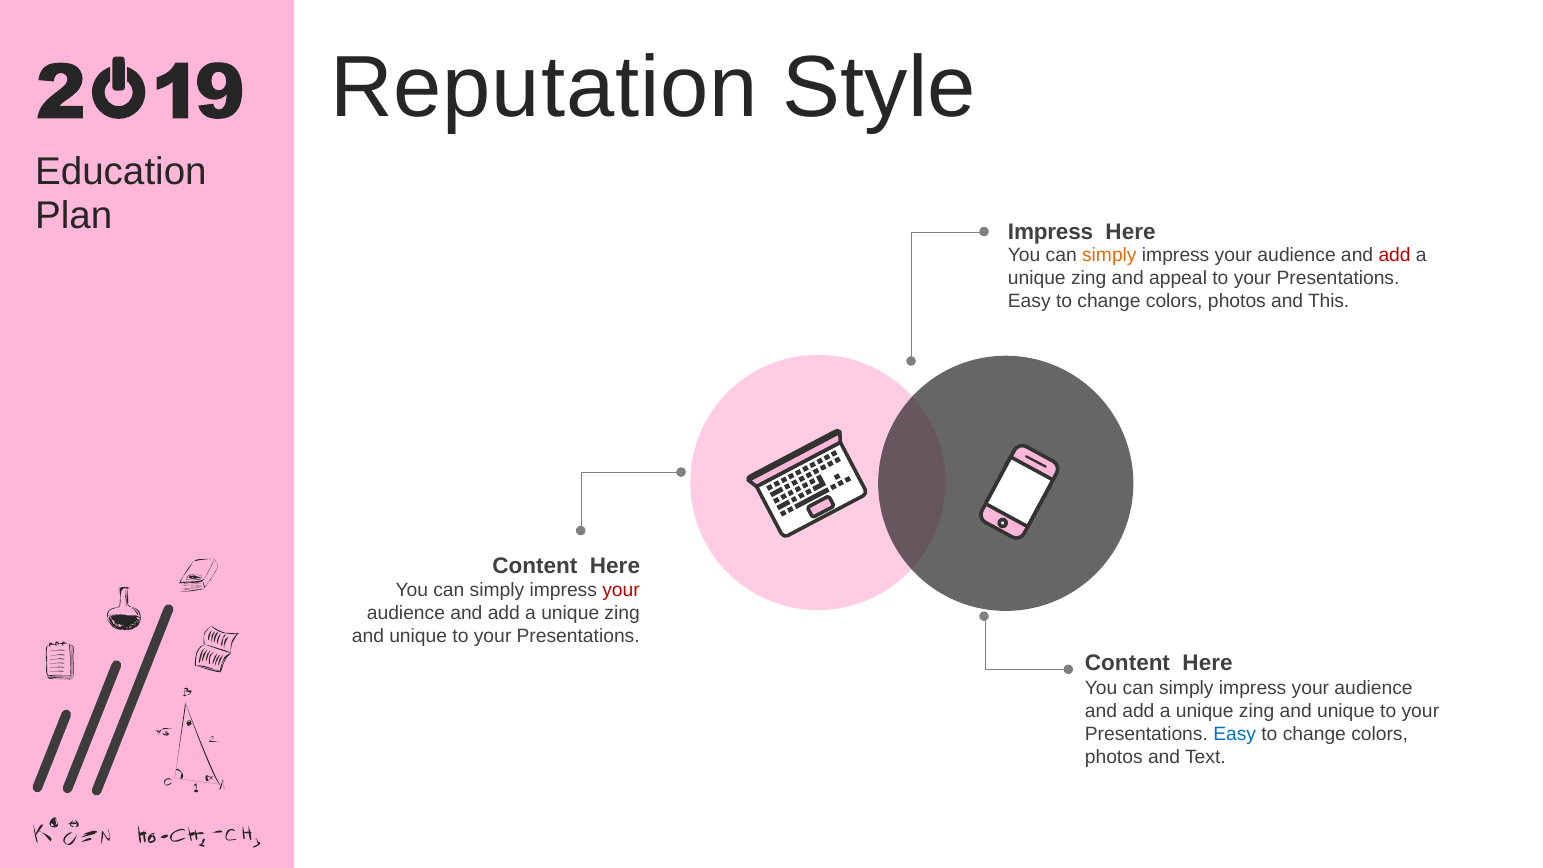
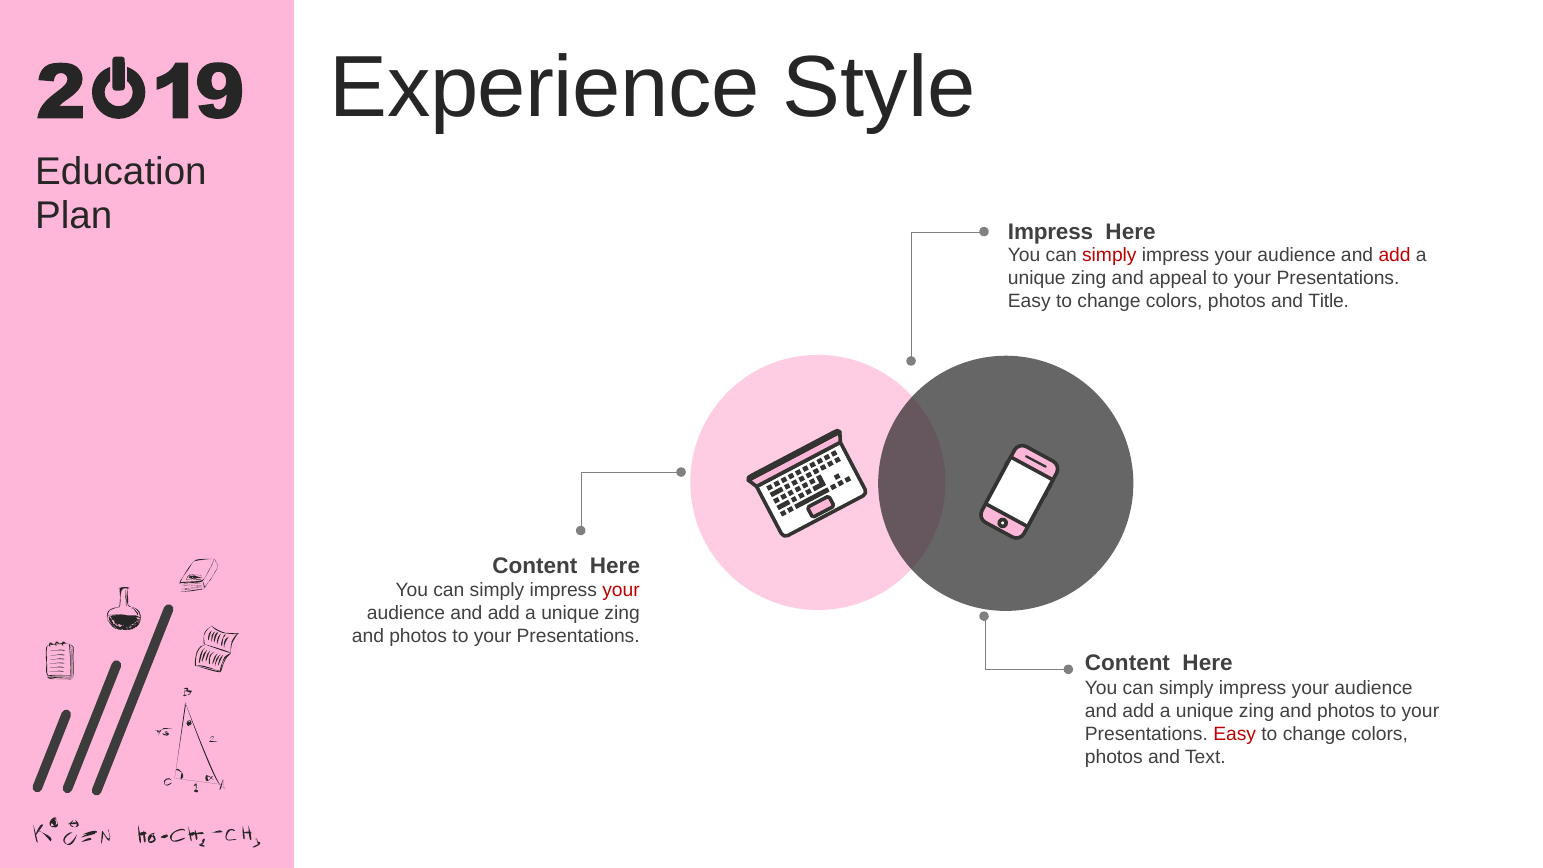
Reputation: Reputation -> Experience
simply at (1109, 255) colour: orange -> red
This: This -> Title
unique at (418, 637): unique -> photos
unique at (1346, 711): unique -> photos
Easy at (1235, 734) colour: blue -> red
